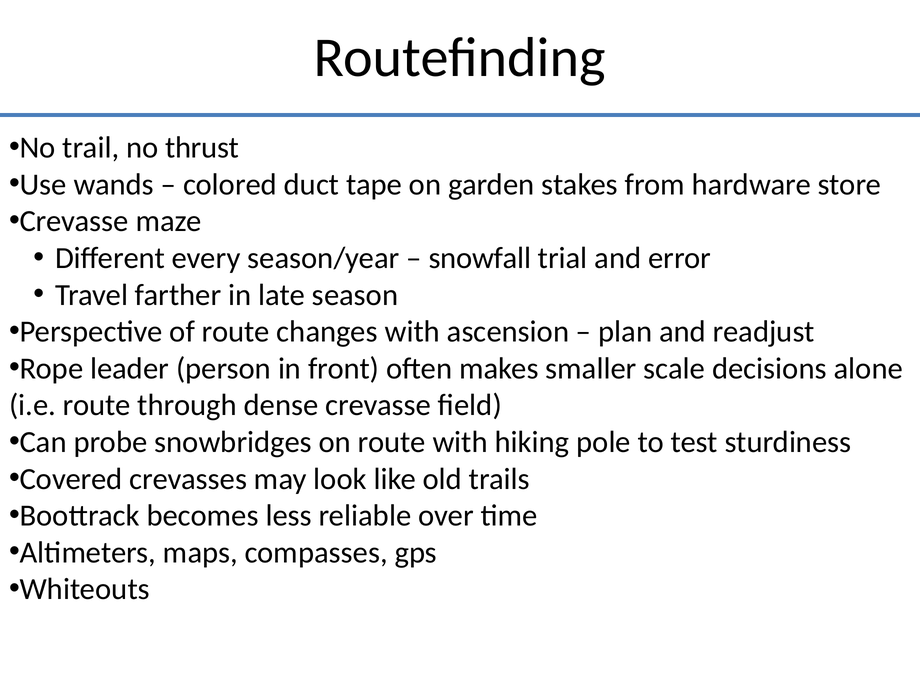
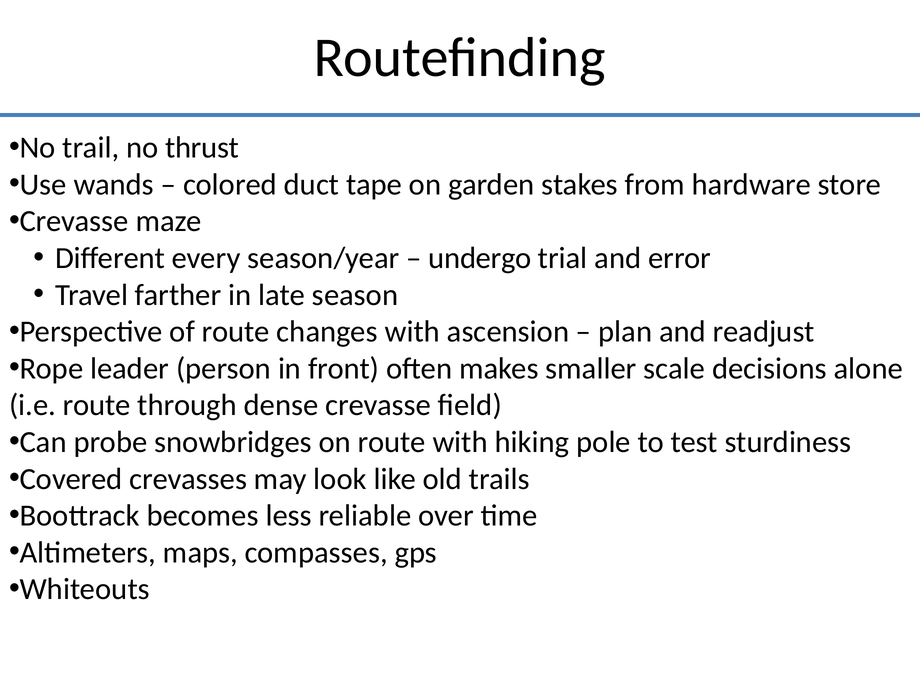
snowfall: snowfall -> undergo
